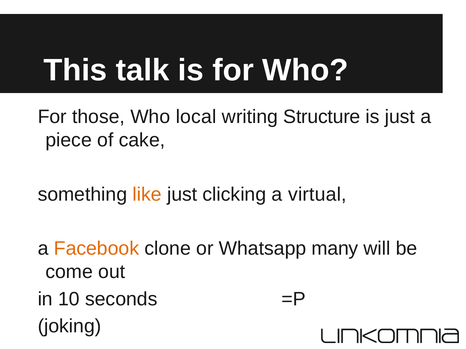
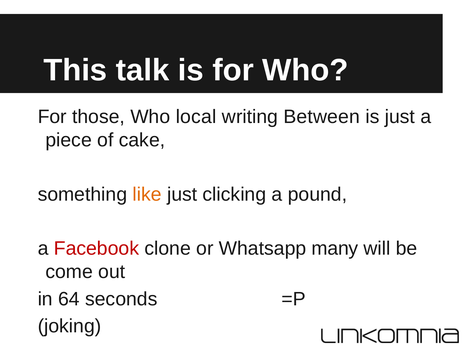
Structure: Structure -> Between
virtual: virtual -> pound
Facebook colour: orange -> red
10: 10 -> 64
